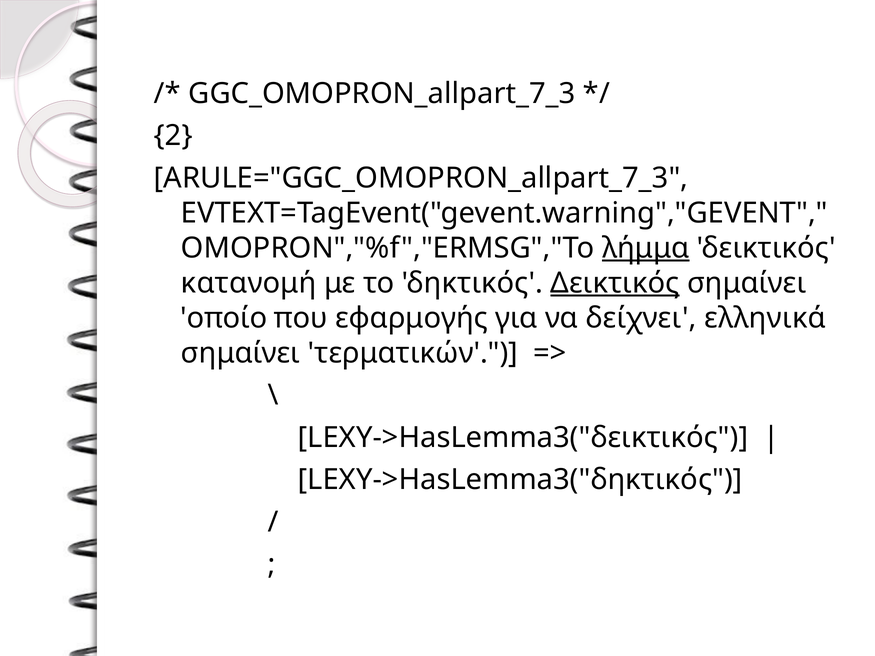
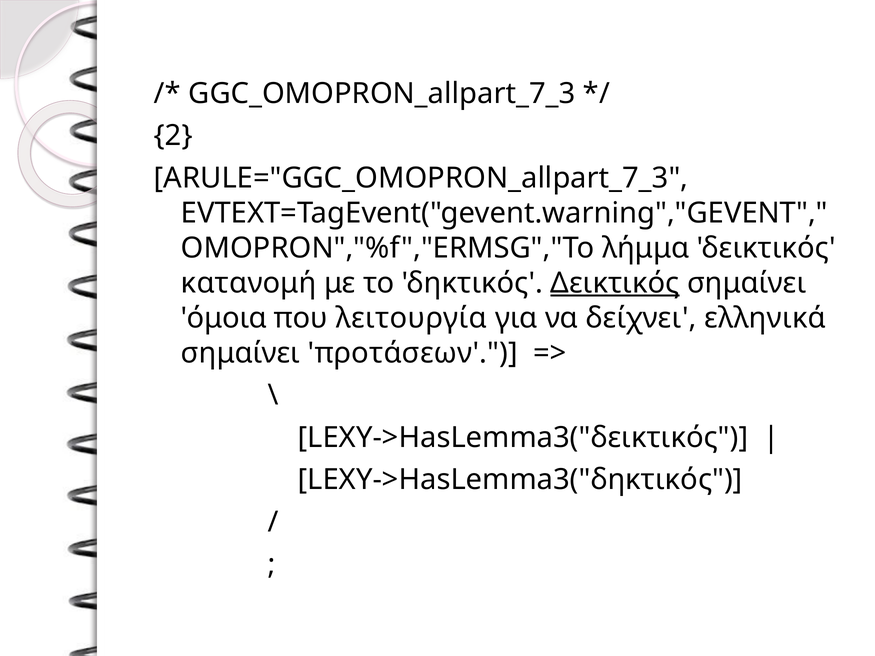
λήμμα underline: present -> none
οποίο: οποίο -> όμοια
εφαρμογής: εφαρμογής -> λειτουργία
τερματικών: τερματικών -> προτάσεων
